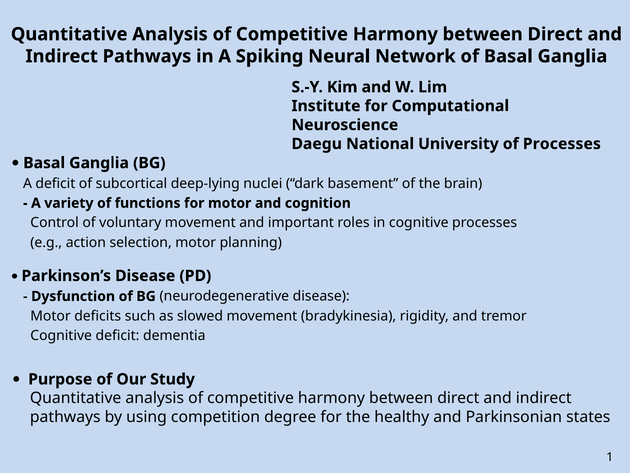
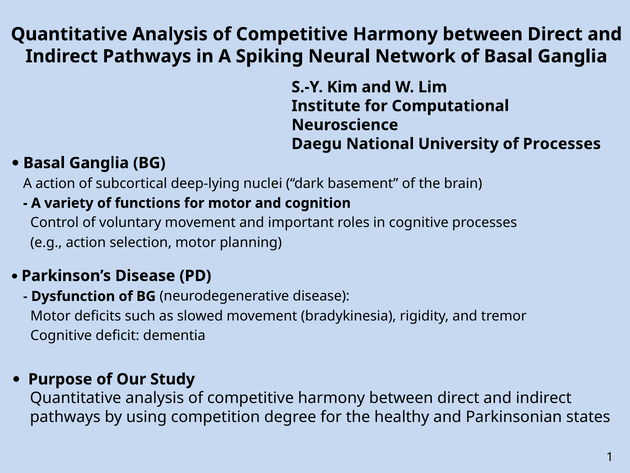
A deficit: deficit -> action
